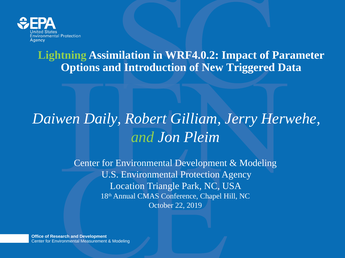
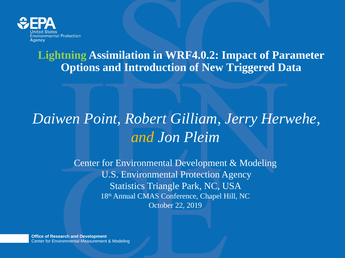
Daily: Daily -> Point
and at (143, 137) colour: light green -> yellow
Location: Location -> Statistics
